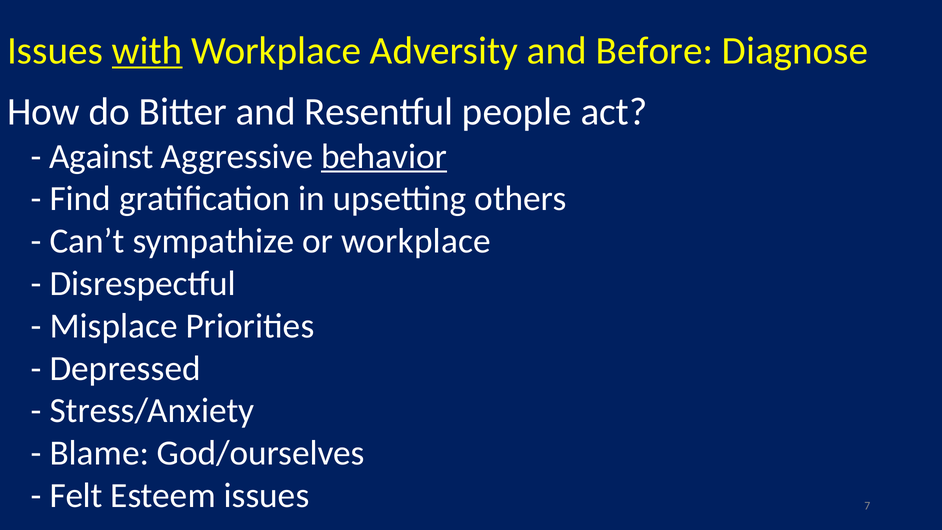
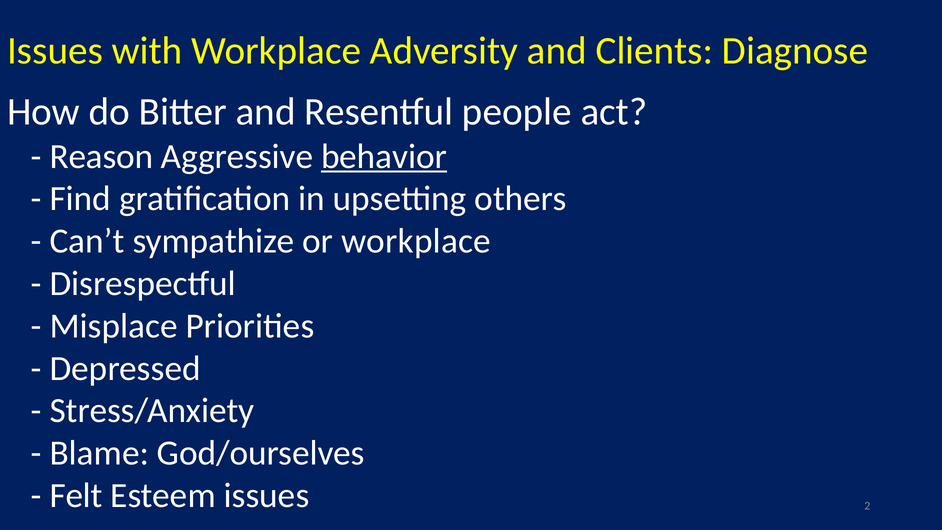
with underline: present -> none
Before: Before -> Clients
Against: Against -> Reason
7: 7 -> 2
